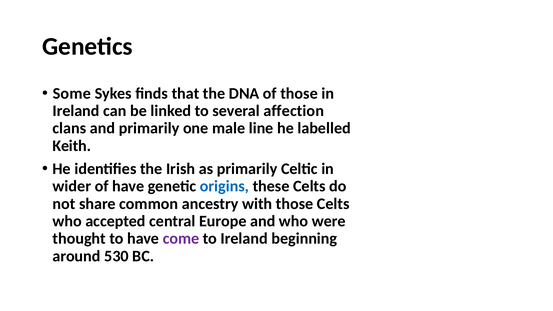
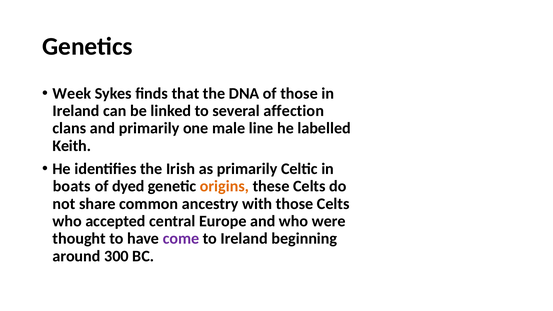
Some: Some -> Week
wider: wider -> boats
of have: have -> dyed
origins colour: blue -> orange
530: 530 -> 300
